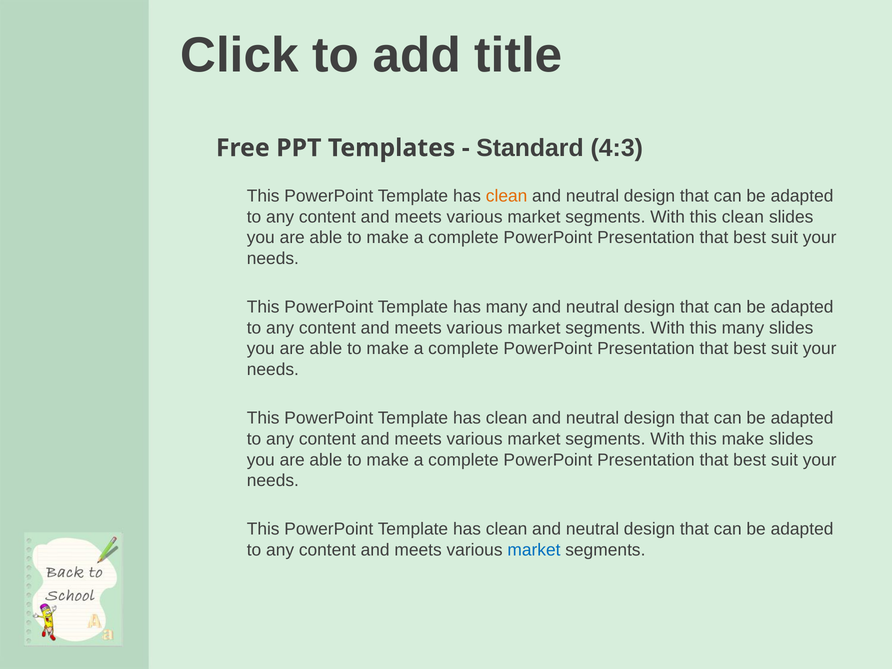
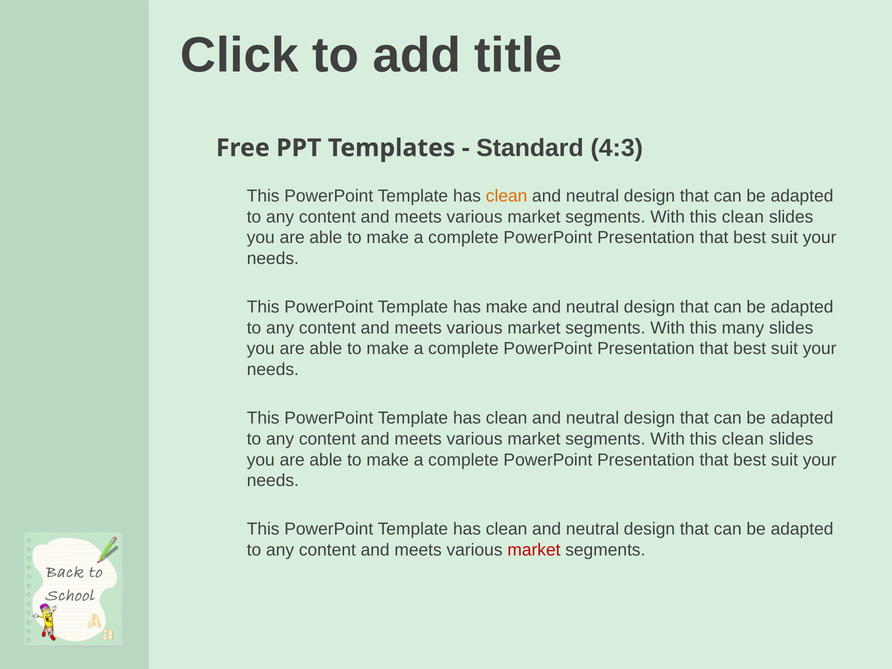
has many: many -> make
make at (743, 439): make -> clean
market at (534, 550) colour: blue -> red
